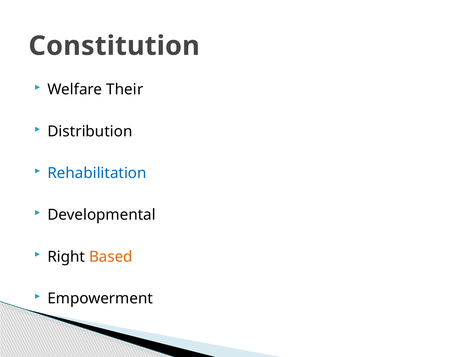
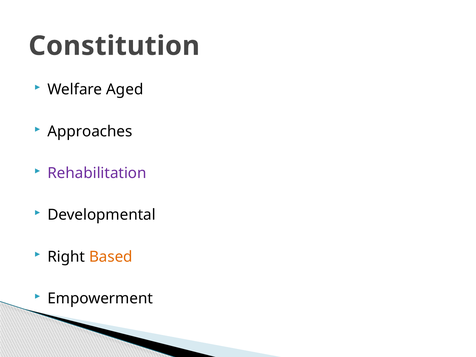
Their: Their -> Aged
Distribution: Distribution -> Approaches
Rehabilitation colour: blue -> purple
